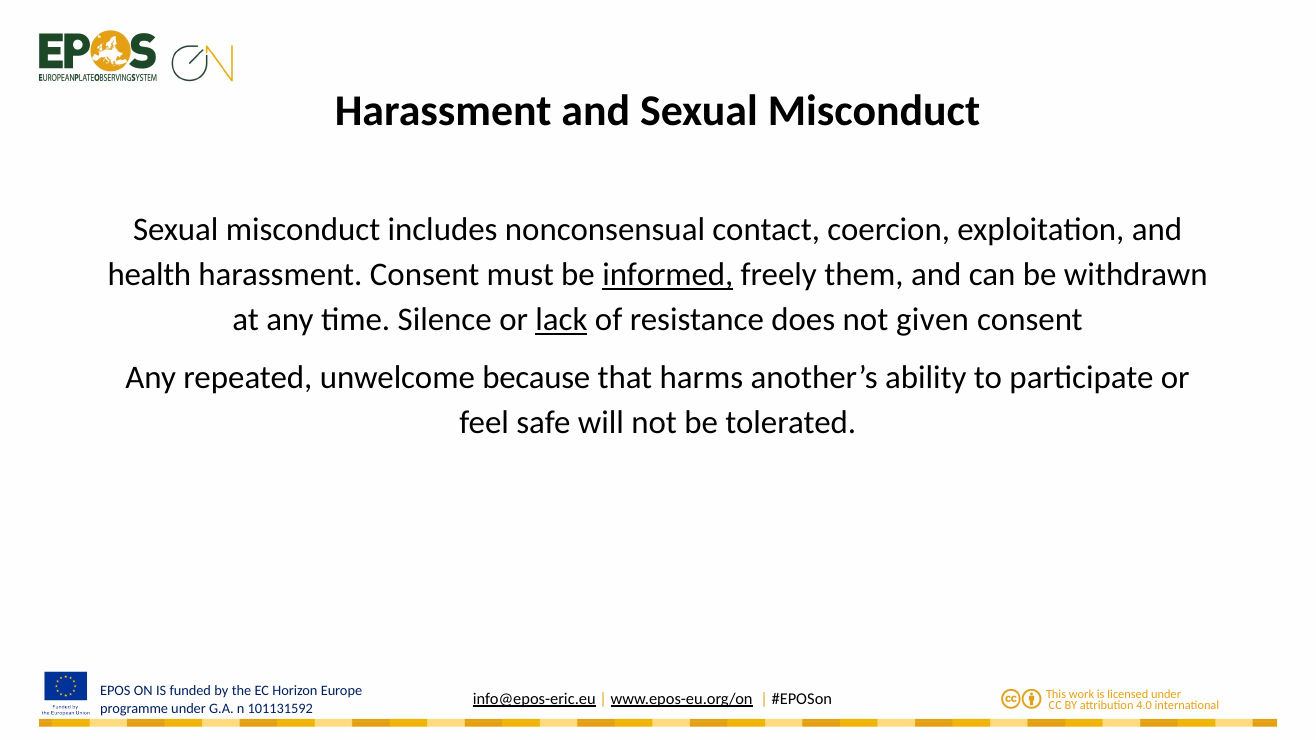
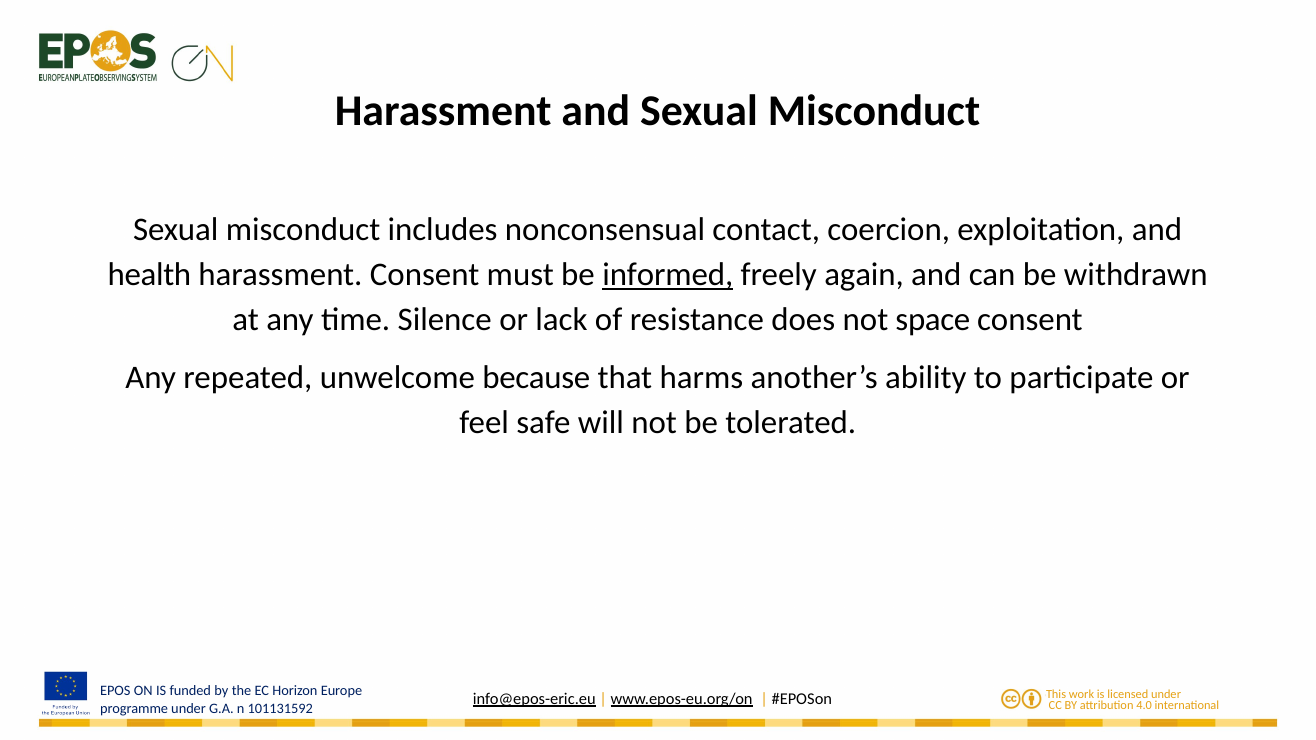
them: them -> again
lack underline: present -> none
given: given -> space
